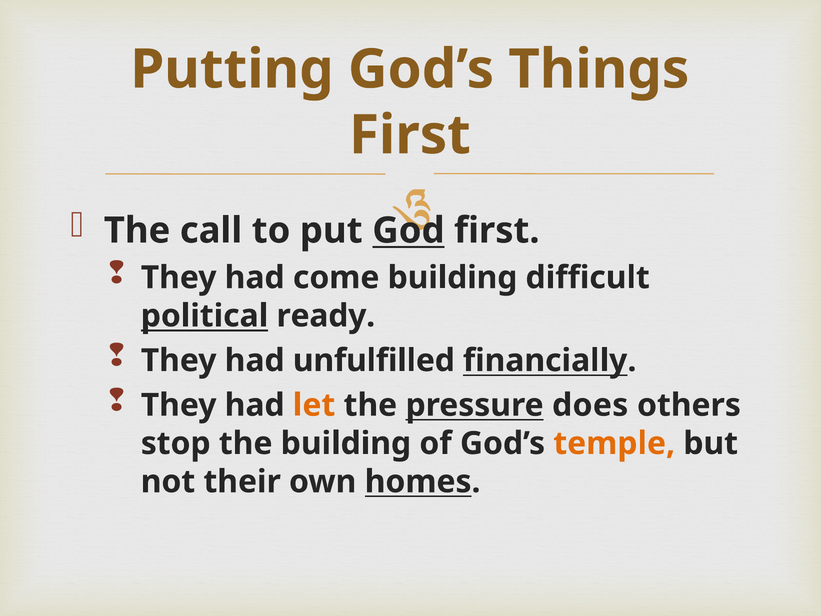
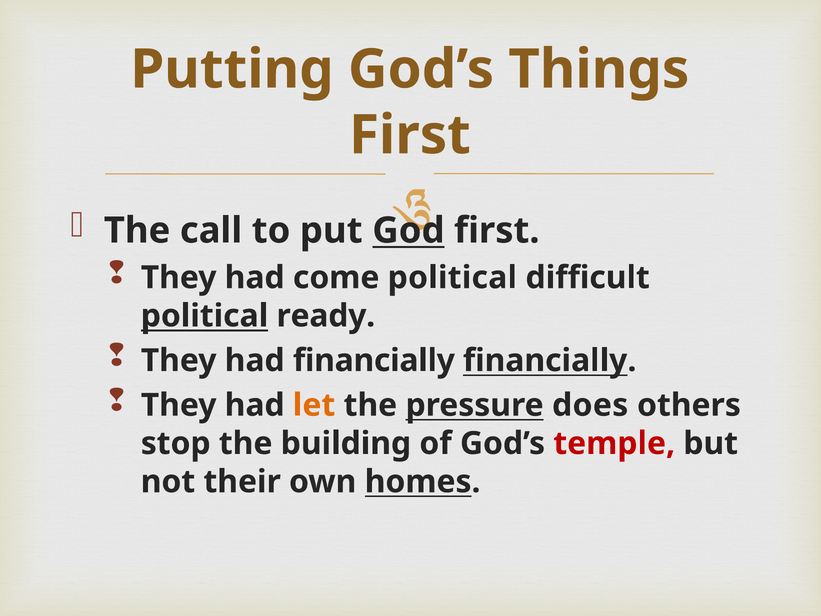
come building: building -> political
had unfulfilled: unfulfilled -> financially
temple colour: orange -> red
